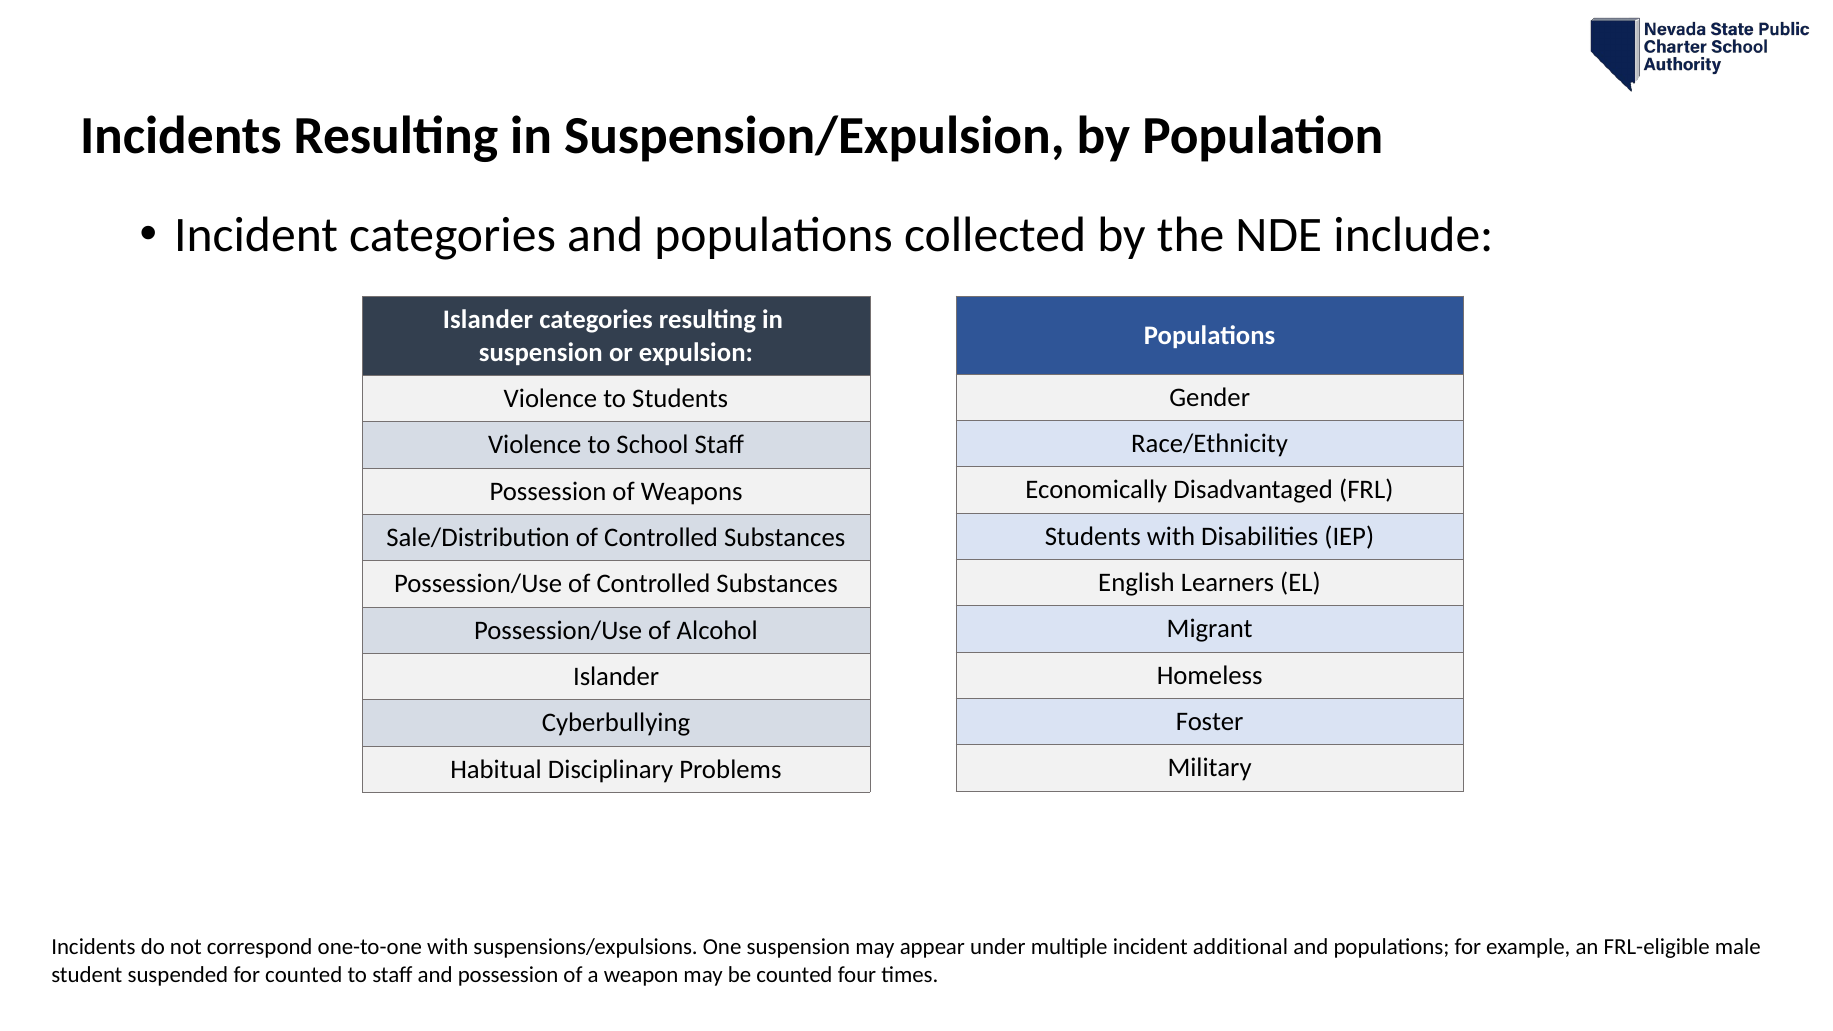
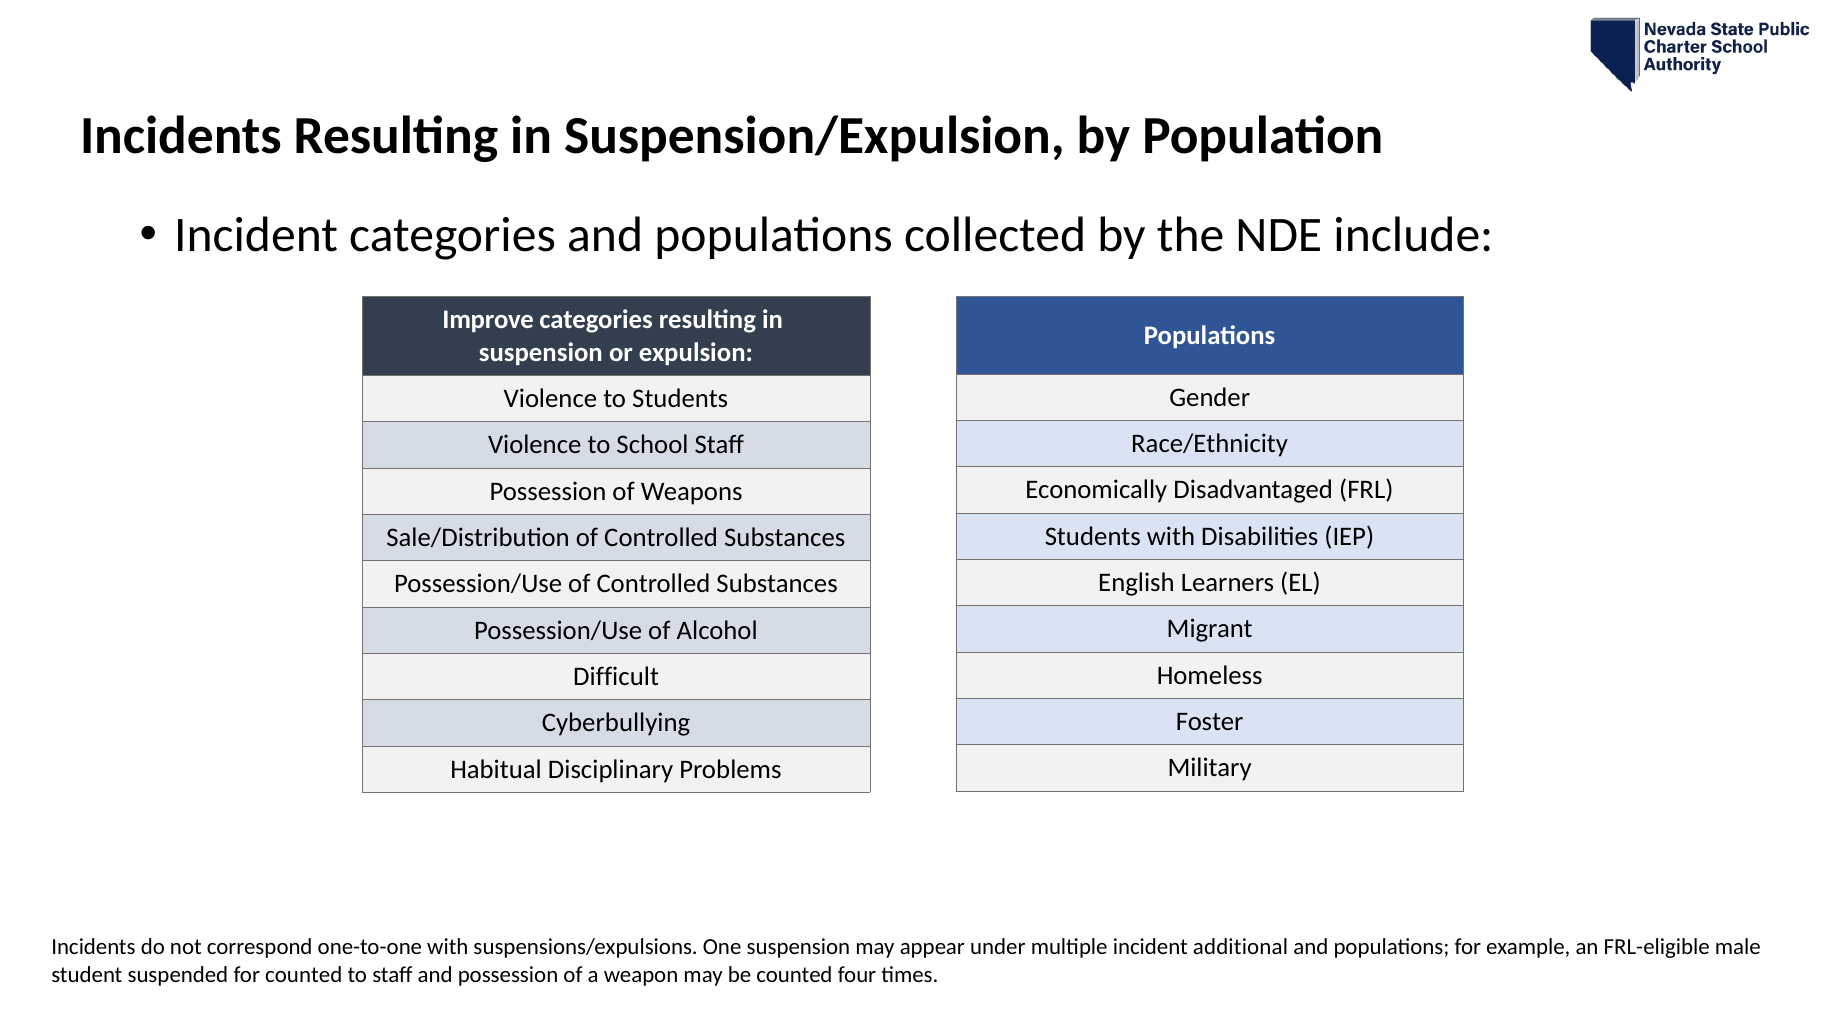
Islander at (488, 320): Islander -> Improve
Islander at (616, 677): Islander -> Difficult
